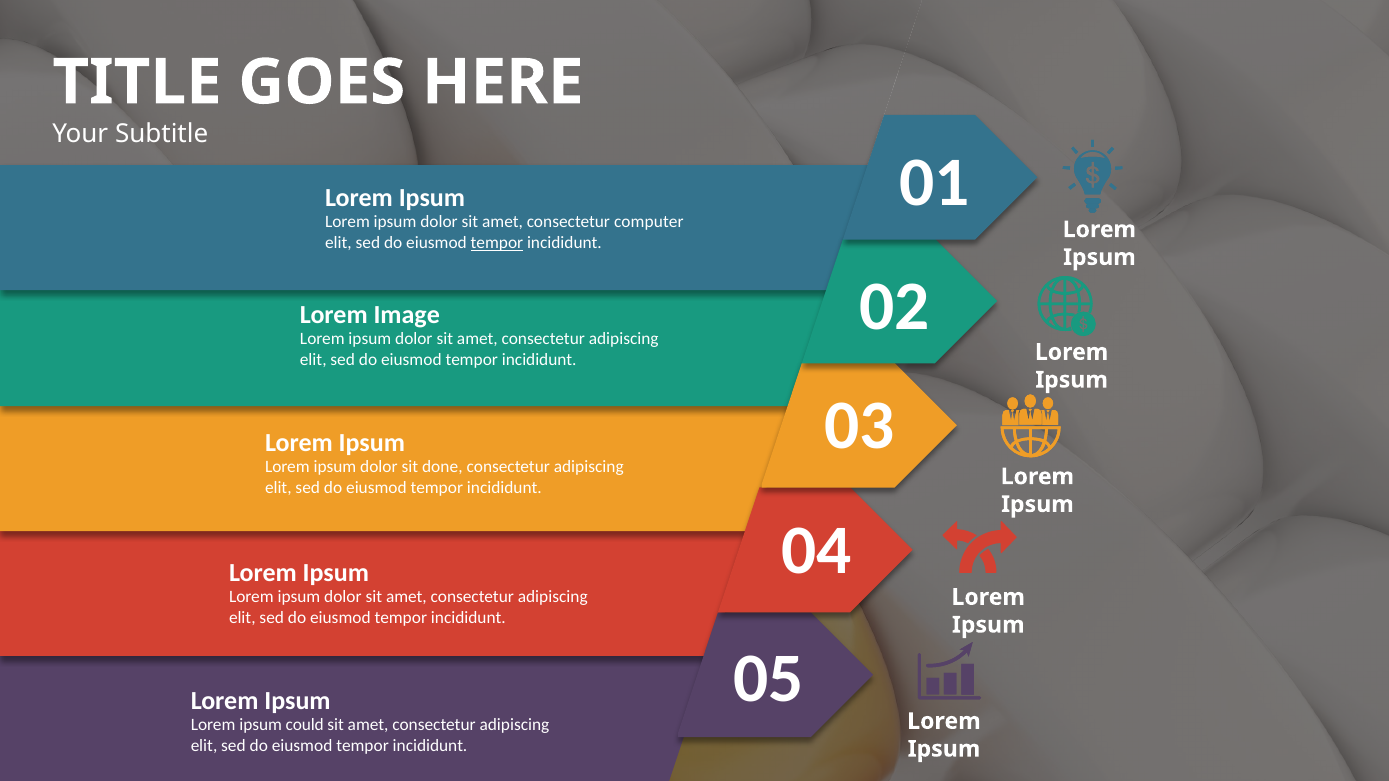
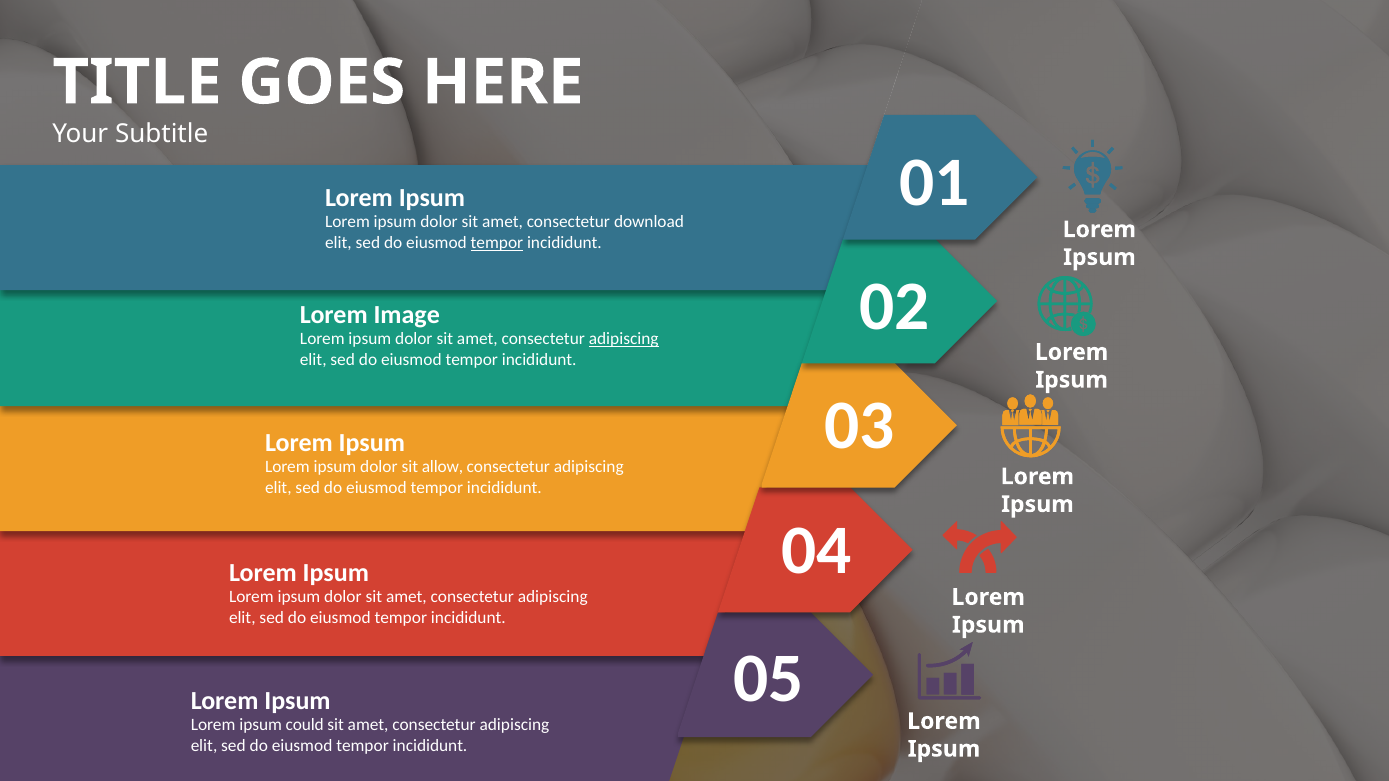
computer: computer -> download
adipiscing at (624, 339) underline: none -> present
done: done -> allow
